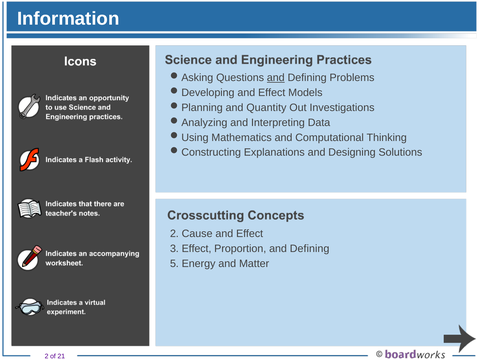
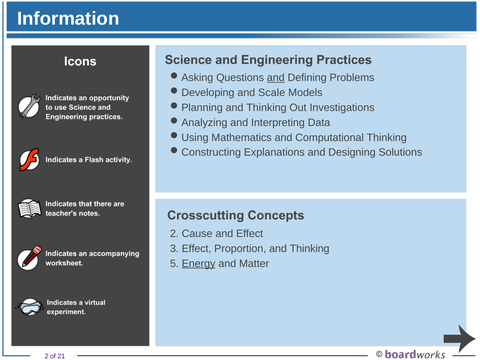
Effect at (272, 93): Effect -> Scale
Quantity at (266, 108): Quantity -> Thinking
Proportion and Defining: Defining -> Thinking
Energy underline: none -> present
